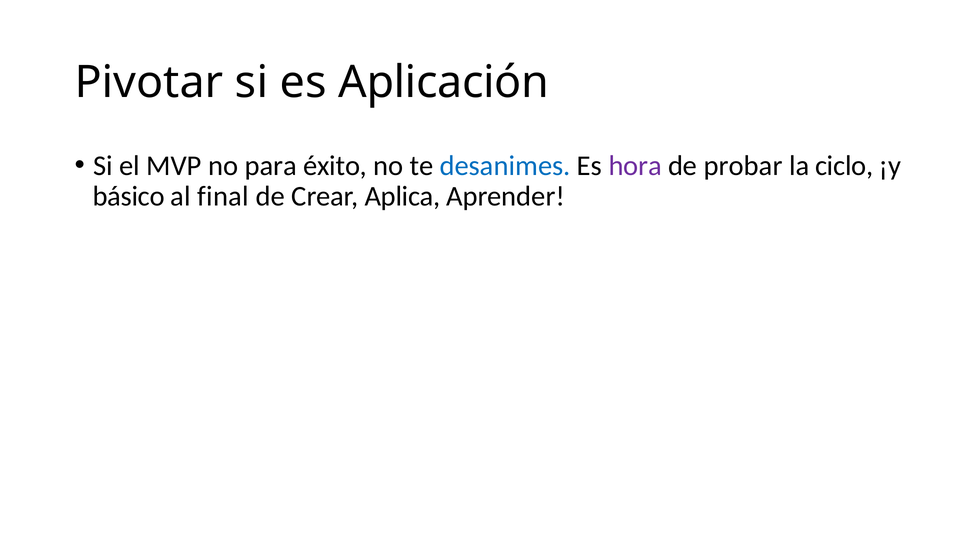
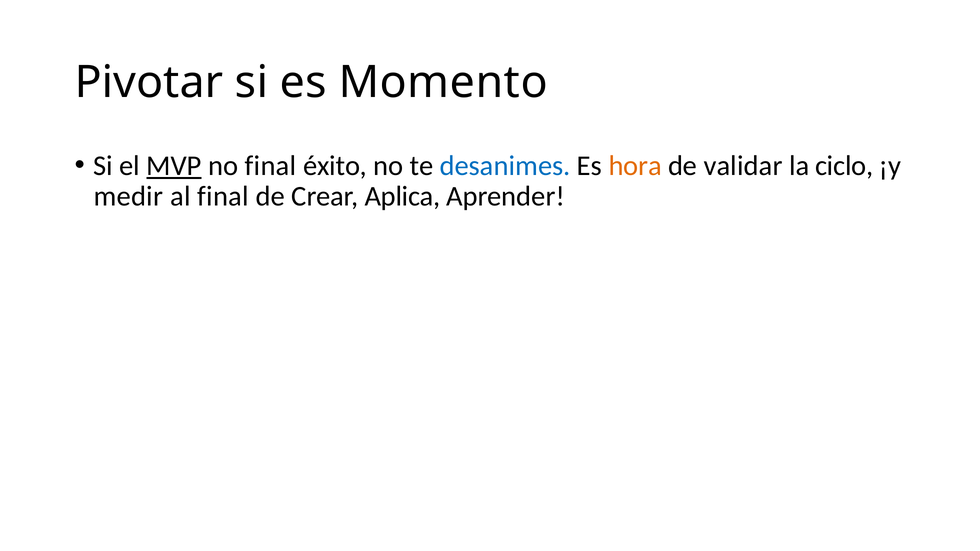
Aplicación: Aplicación -> Momento
MVP underline: none -> present
no para: para -> final
hora colour: purple -> orange
probar: probar -> validar
básico: básico -> medir
